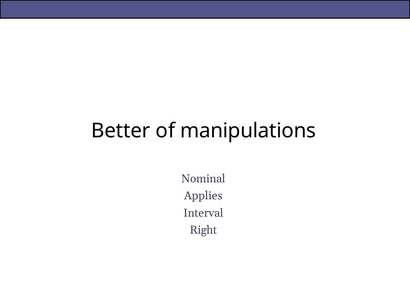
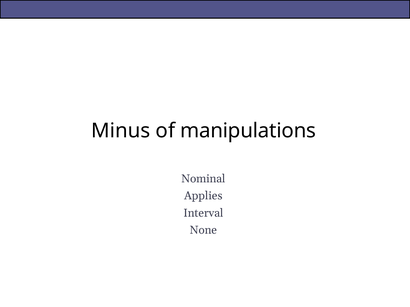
Better: Better -> Minus
Right: Right -> None
